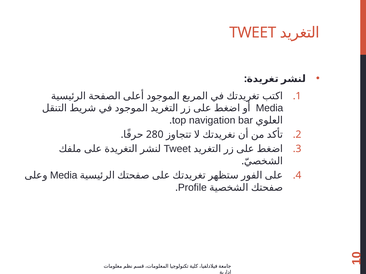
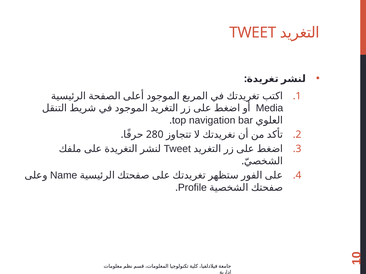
Media at (64, 176): Media -> Name
